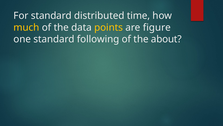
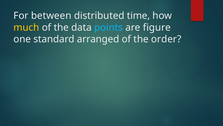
For standard: standard -> between
points colour: yellow -> light blue
following: following -> arranged
about: about -> order
